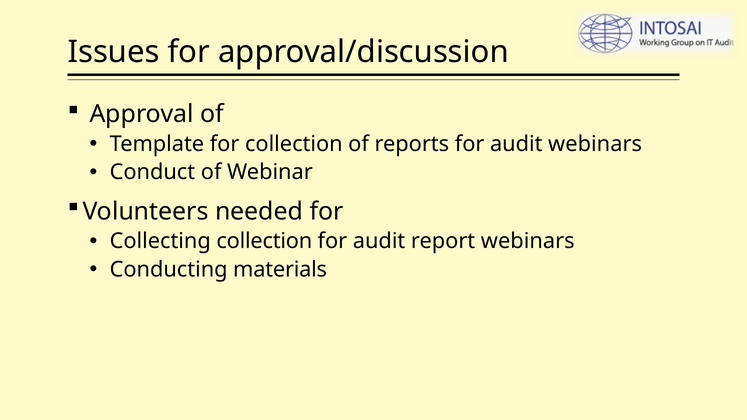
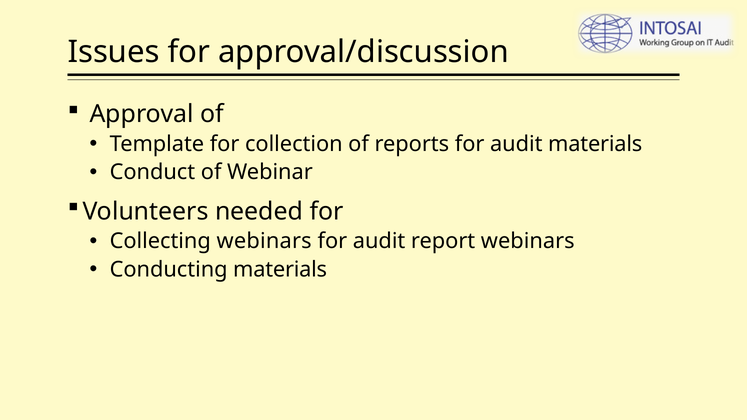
audit webinars: webinars -> materials
Collecting collection: collection -> webinars
